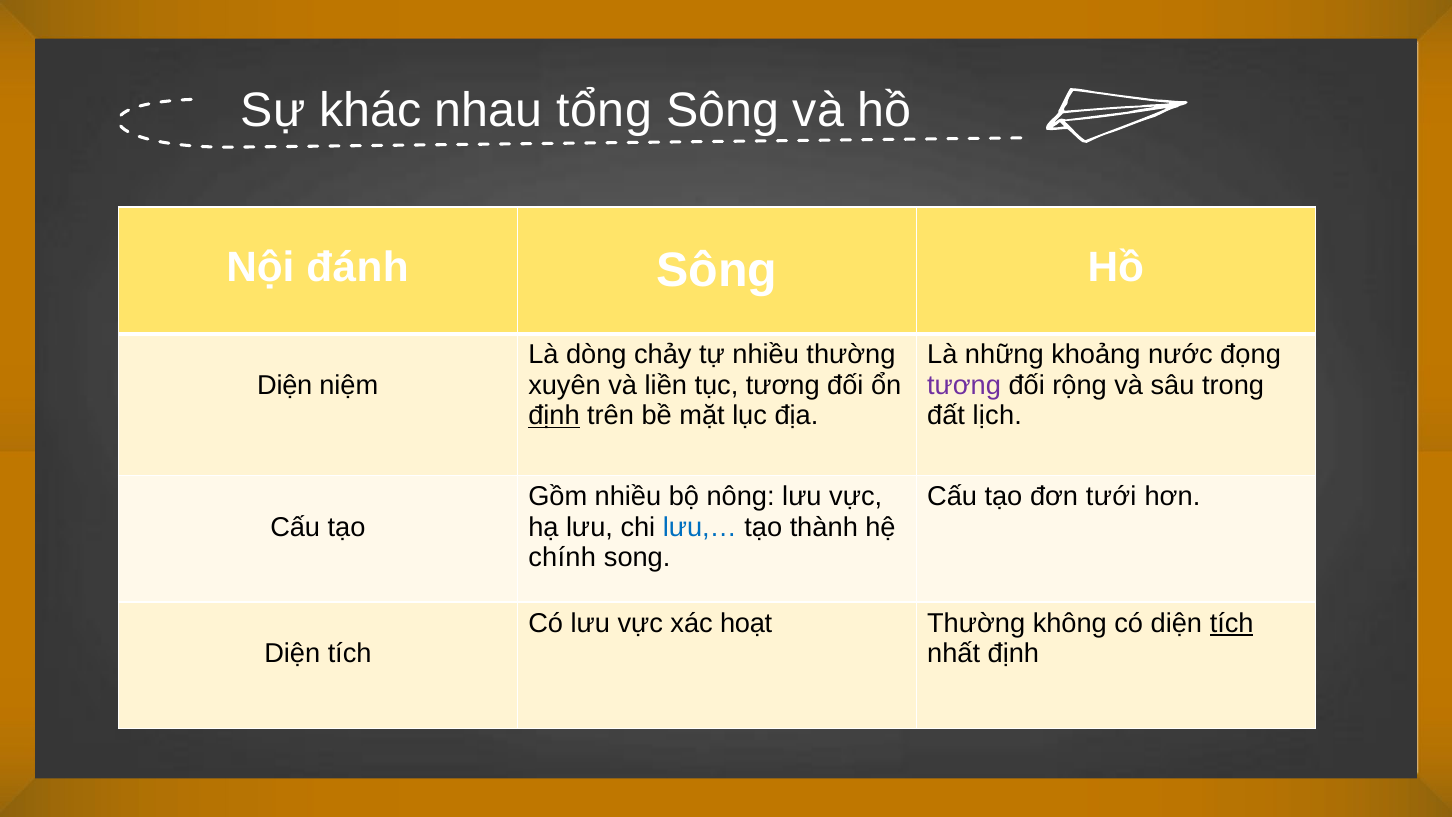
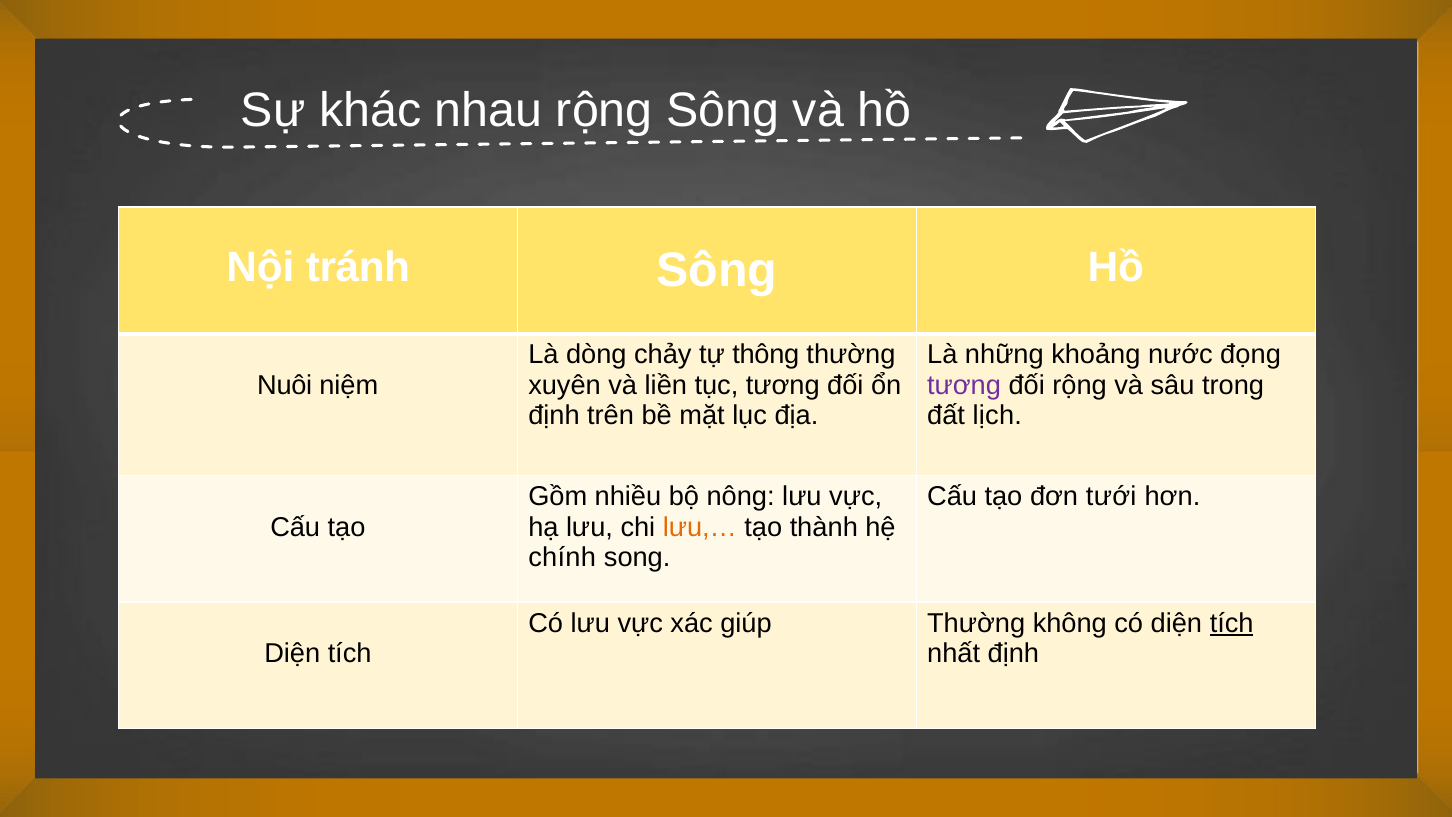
nhau tổng: tổng -> rộng
đánh: đánh -> tránh
tự nhiều: nhiều -> thông
Diện at (285, 385): Diện -> Nuôi
định at (554, 416) underline: present -> none
lưu,… colour: blue -> orange
hoạt: hoạt -> giúp
